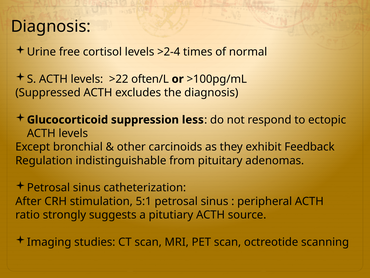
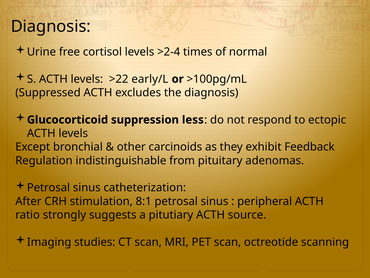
often/L: often/L -> early/L
5:1: 5:1 -> 8:1
